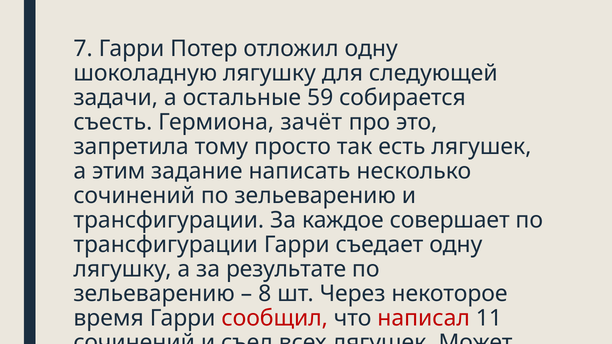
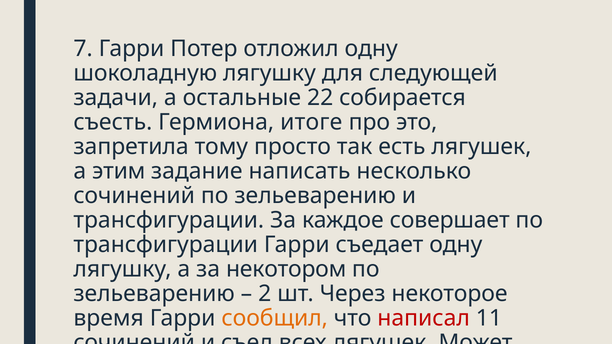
59: 59 -> 22
зачёт: зачёт -> итоге
результате: результате -> некотором
8: 8 -> 2
сообщил colour: red -> orange
